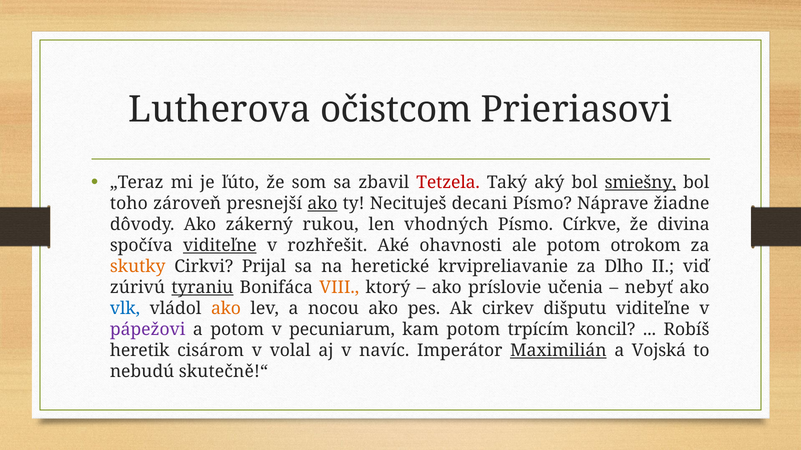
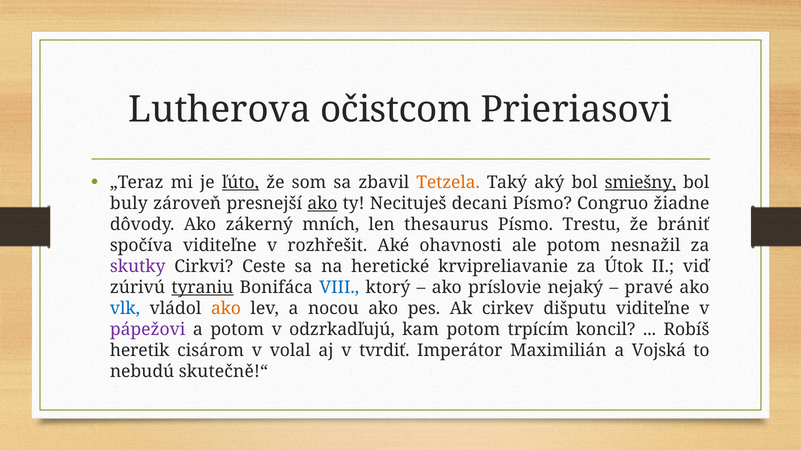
ľúto underline: none -> present
Tetzela colour: red -> orange
toho: toho -> buly
Náprave: Náprave -> Congruo
rukou: rukou -> mních
vhodných: vhodných -> thesaurus
Církve: Církve -> Trestu
divina: divina -> brániť
viditeľne at (220, 246) underline: present -> none
otrokom: otrokom -> nesnažil
skutky colour: orange -> purple
Prijal: Prijal -> Ceste
Dlho: Dlho -> Útok
VIII colour: orange -> blue
učenia: učenia -> nejaký
nebyť: nebyť -> pravé
pecuniarum: pecuniarum -> odzrkadľujú
navíc: navíc -> tvrdiť
Maximilián underline: present -> none
